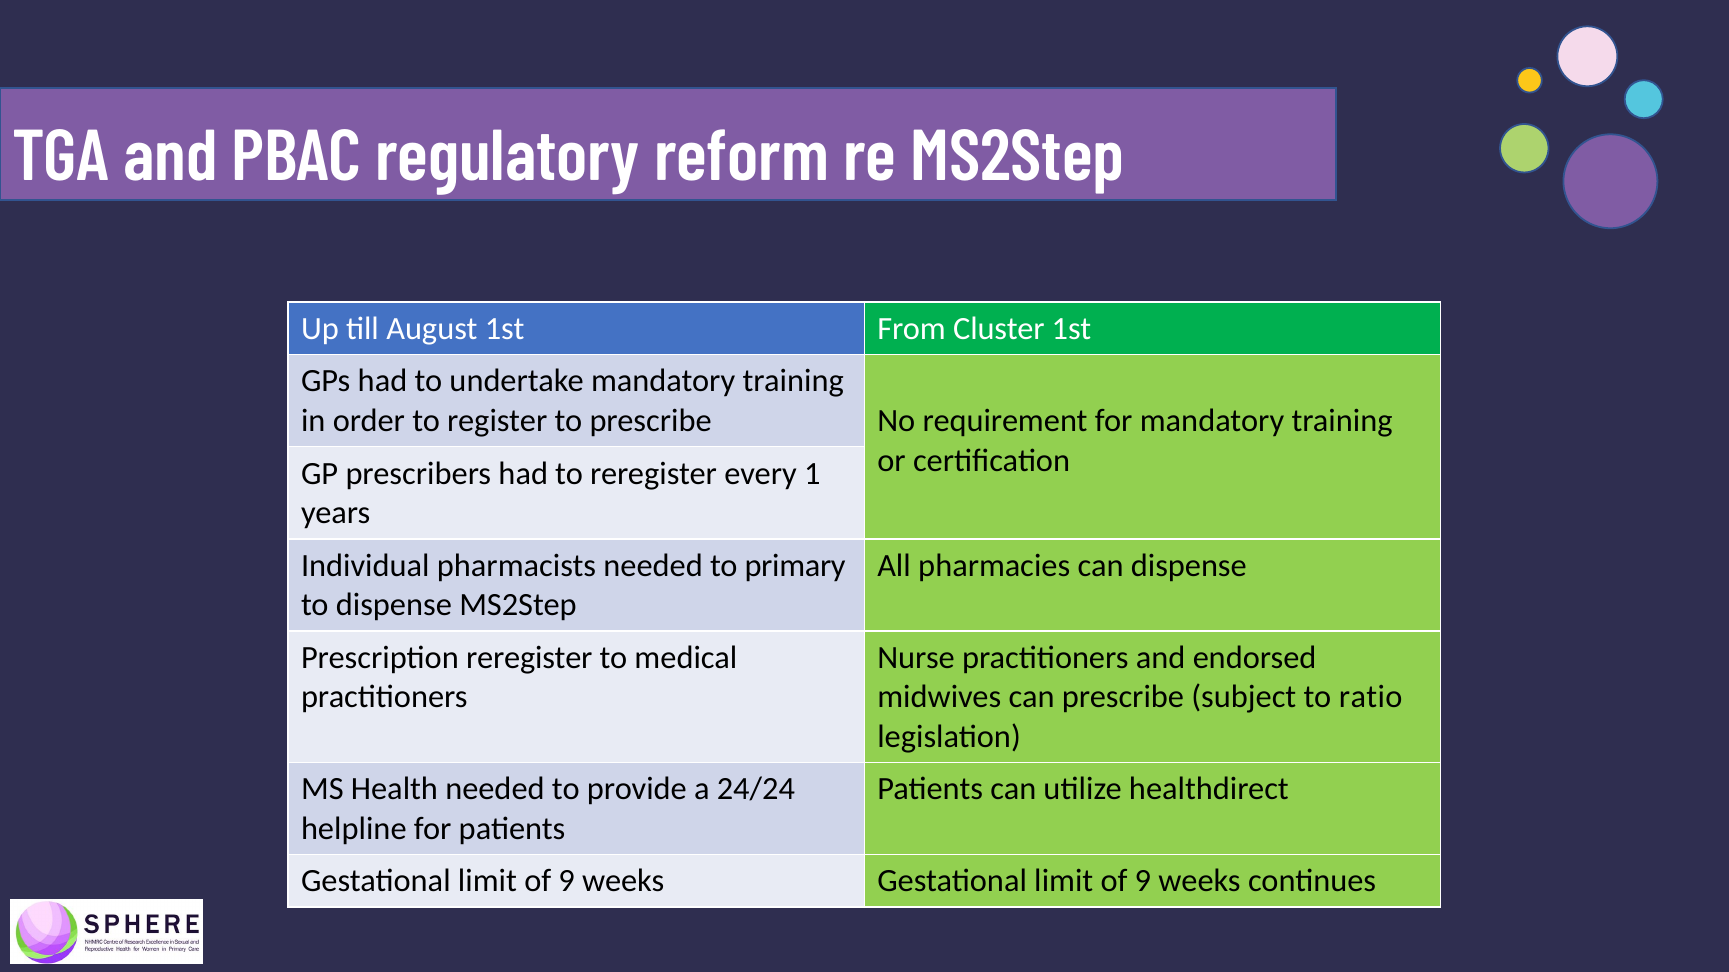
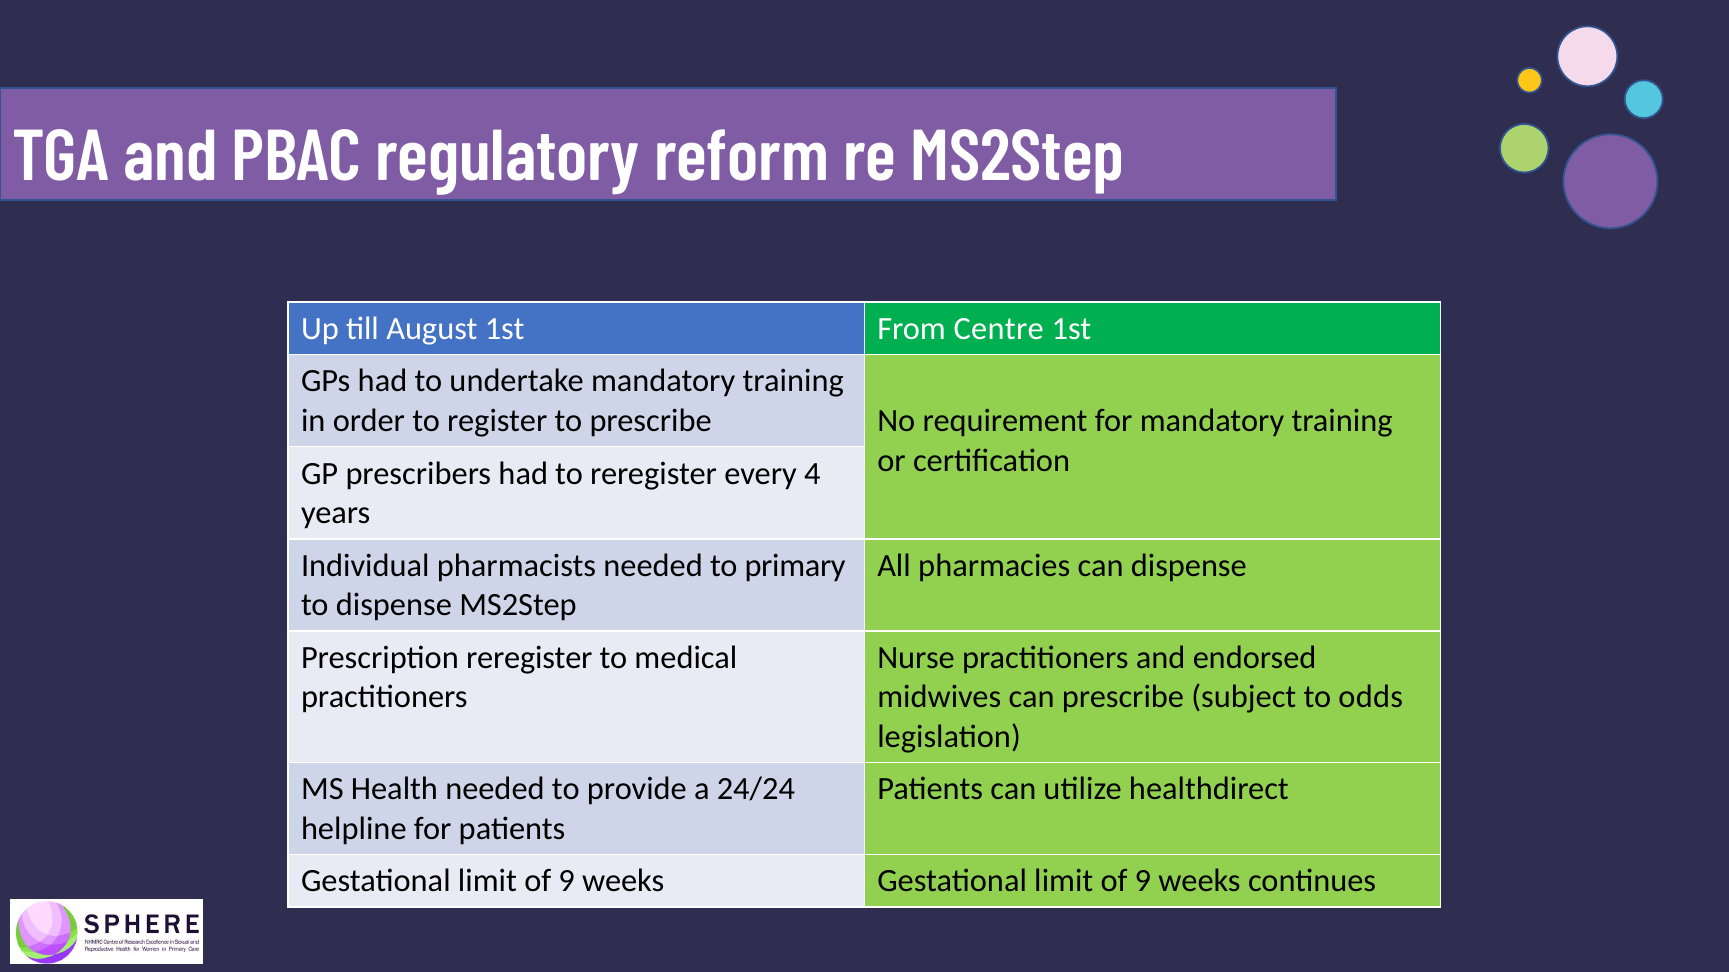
Cluster: Cluster -> Centre
1: 1 -> 4
ratio: ratio -> odds
